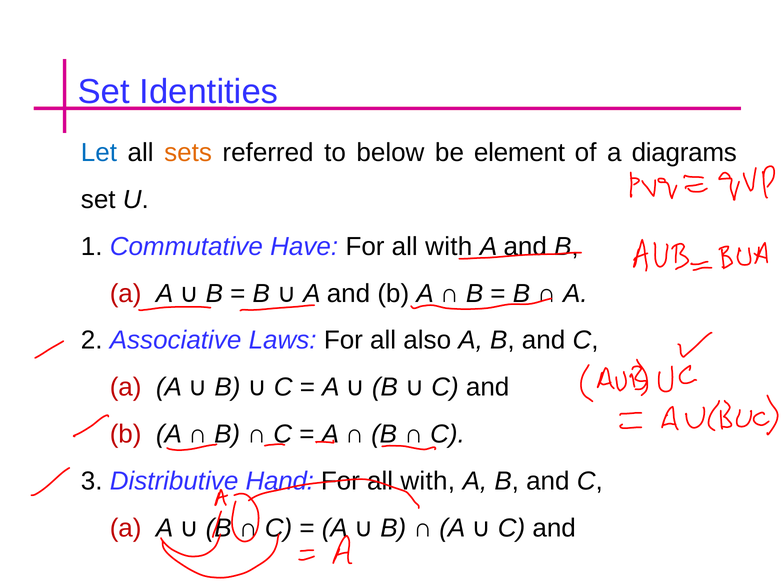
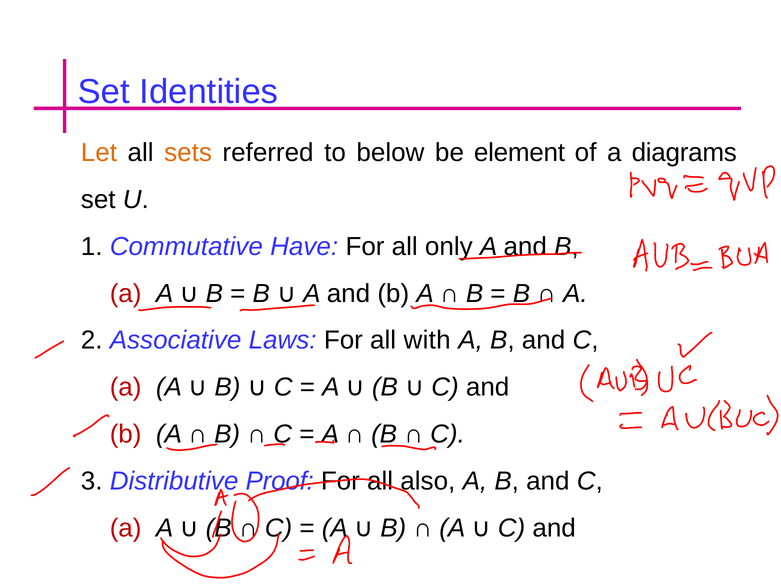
Let colour: blue -> orange
with at (449, 247): with -> only
also: also -> with
Hand: Hand -> Proof
with at (428, 481): with -> also
